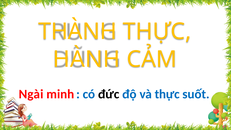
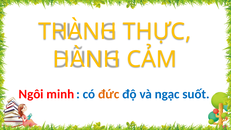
Ngài: Ngài -> Ngôi
đức colour: black -> orange
và thực: thực -> ngạc
